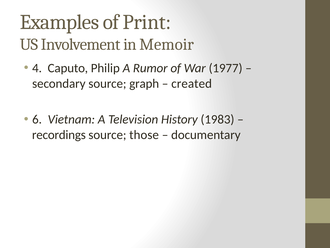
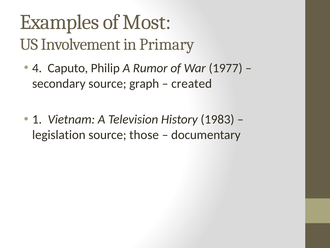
Print: Print -> Most
Memoir: Memoir -> Primary
6: 6 -> 1
recordings: recordings -> legislation
